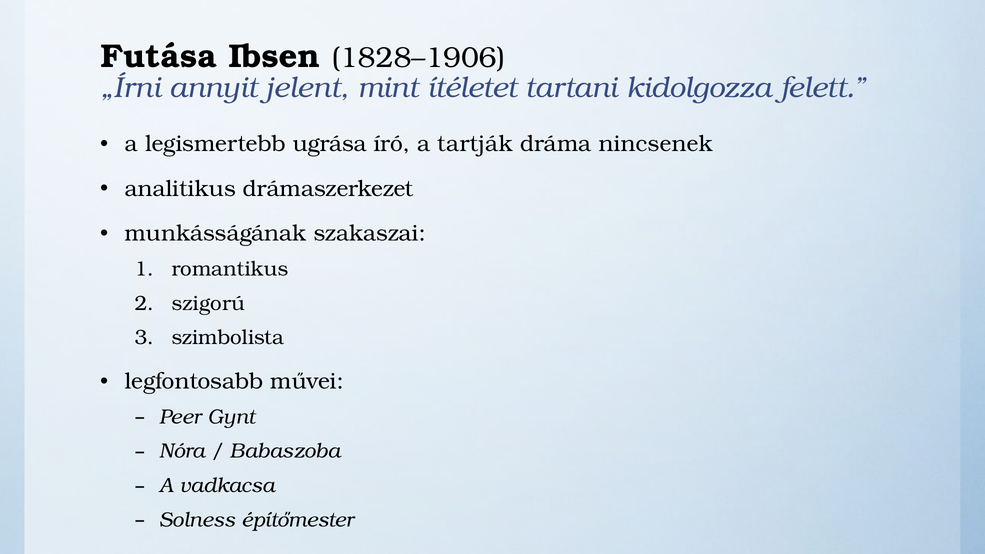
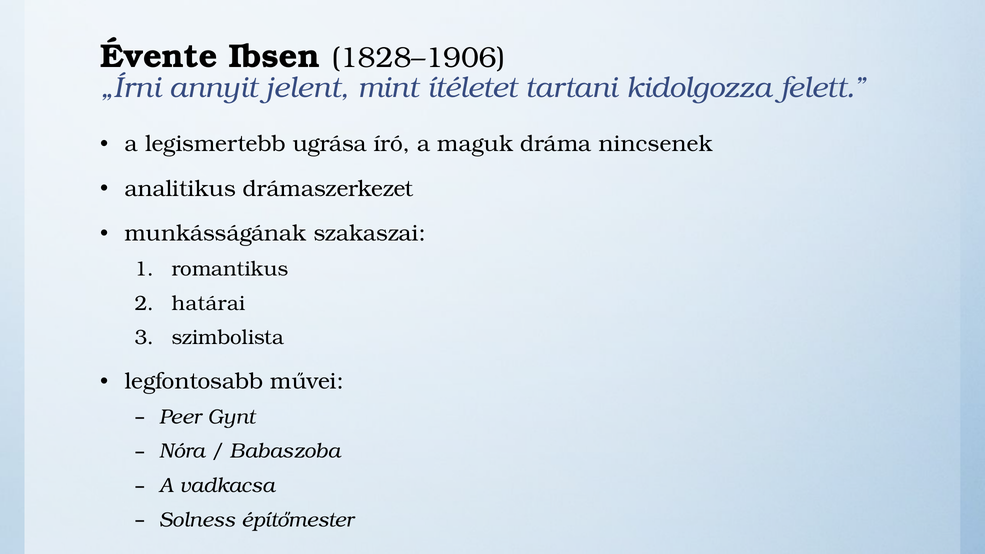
Futása: Futása -> Évente
tartják: tartják -> maguk
szigorú: szigorú -> határai
